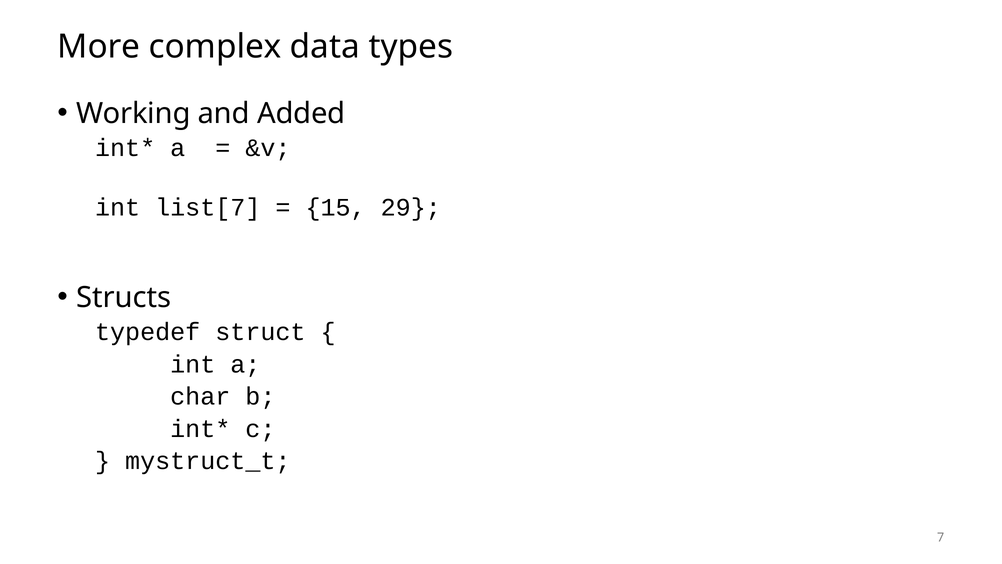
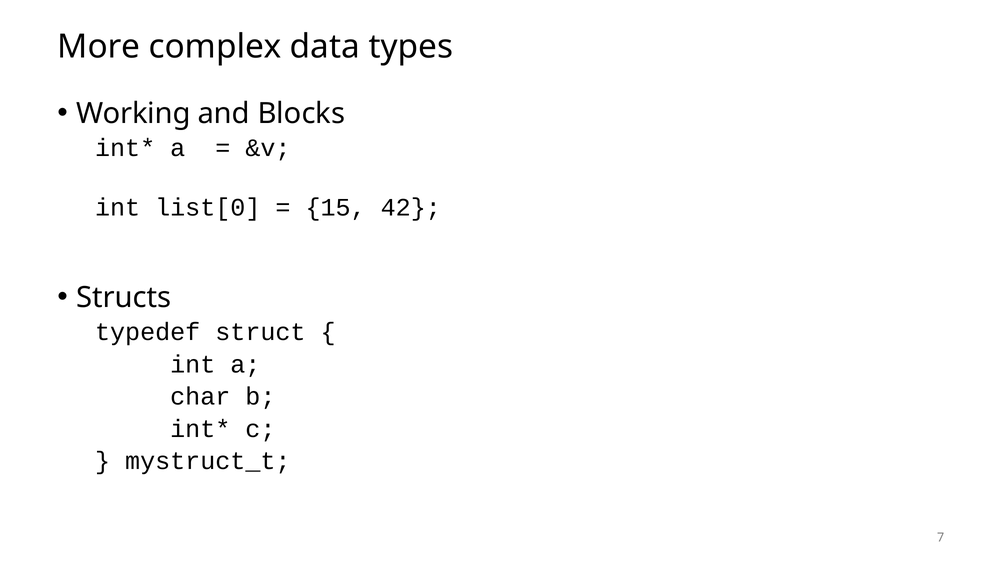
Added: Added -> Blocks
list[7: list[7 -> list[0
29: 29 -> 42
